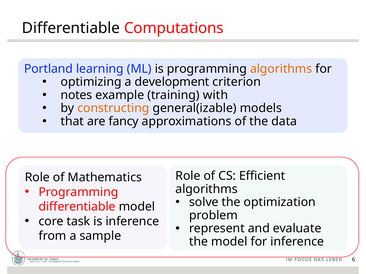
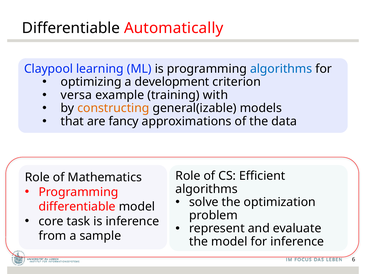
Computations: Computations -> Automatically
Portland: Portland -> Claypool
algorithms at (281, 69) colour: orange -> blue
notes: notes -> versa
